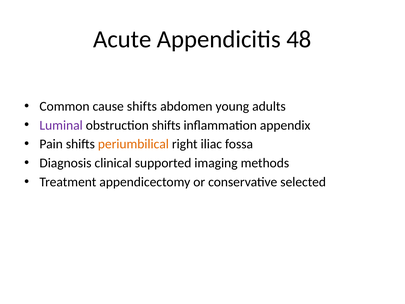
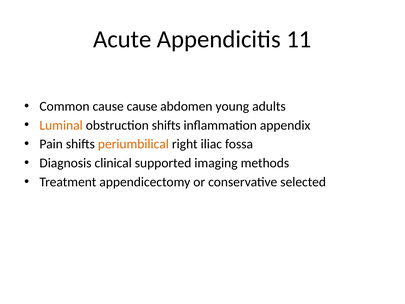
48: 48 -> 11
cause shifts: shifts -> cause
Luminal colour: purple -> orange
